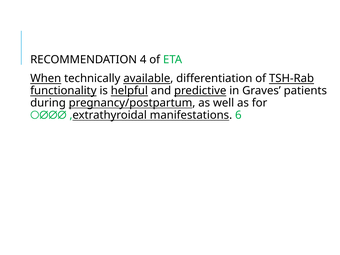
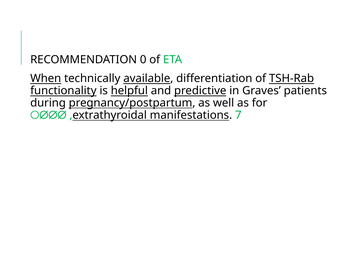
4: 4 -> 0
6: 6 -> 7
